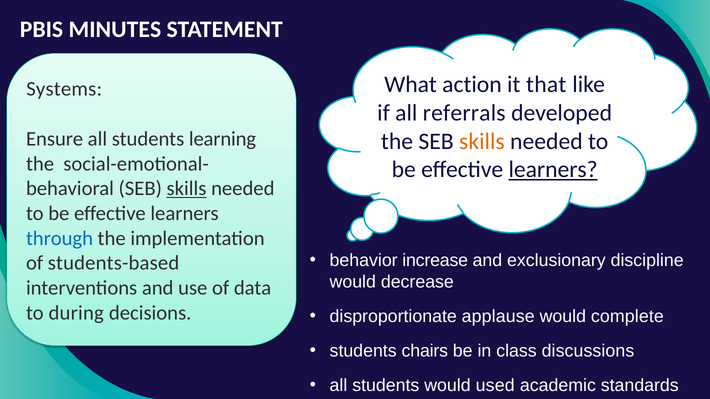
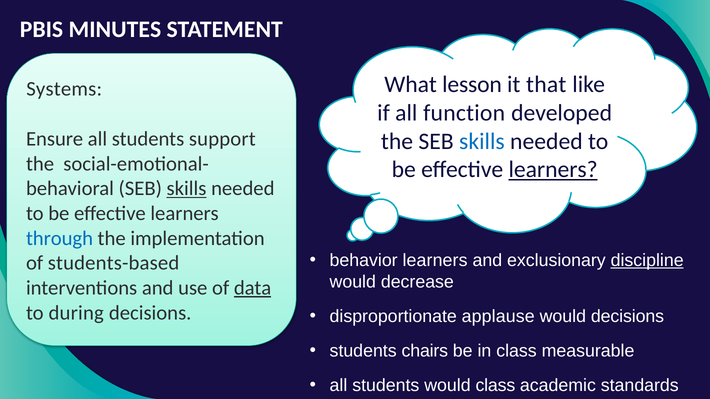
action: action -> lesson
referrals: referrals -> function
learning: learning -> support
skills at (482, 141) colour: orange -> blue
behavior increase: increase -> learners
discipline underline: none -> present
data underline: none -> present
would complete: complete -> decisions
discussions: discussions -> measurable
would used: used -> class
